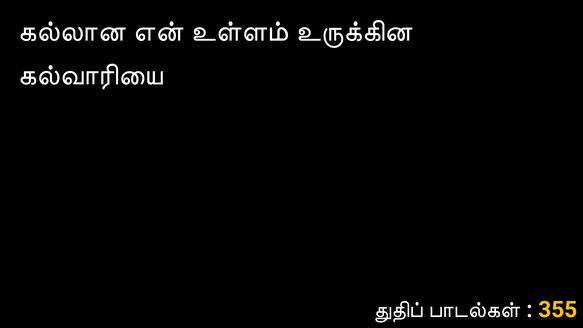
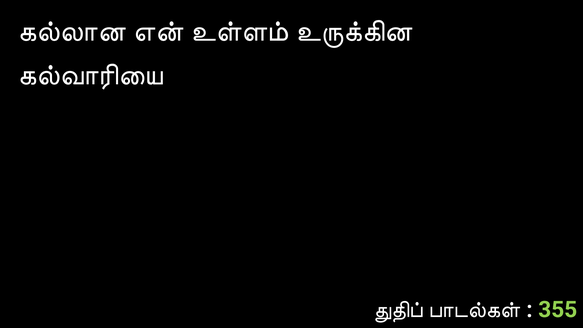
355 colour: yellow -> light green
